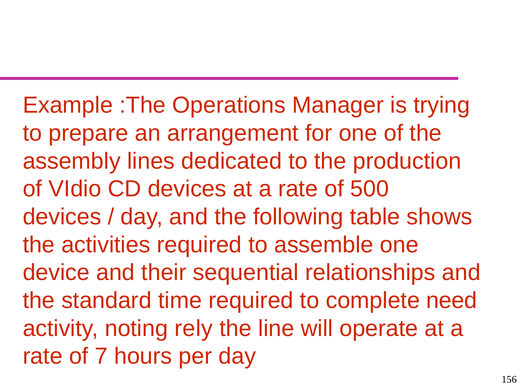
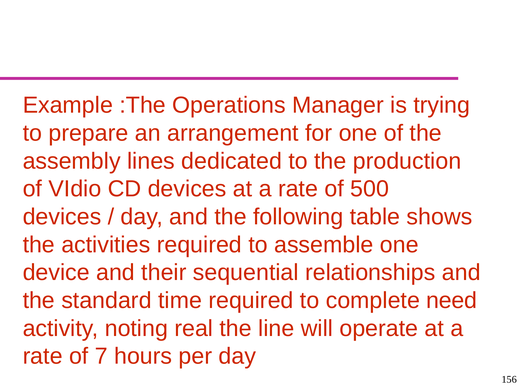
rely: rely -> real
